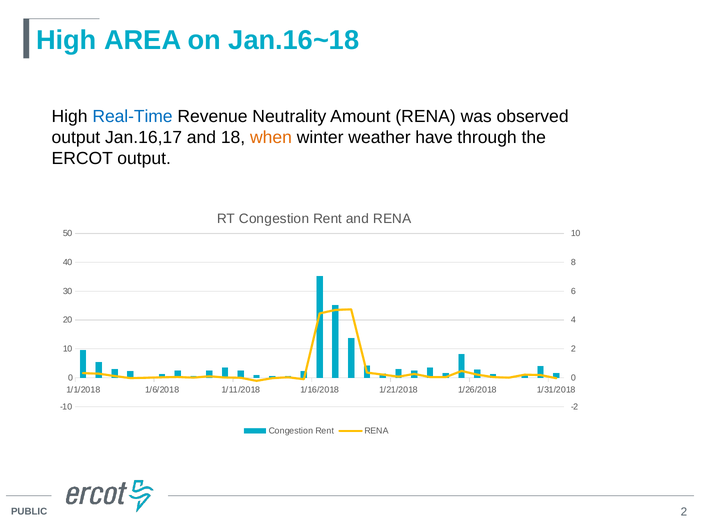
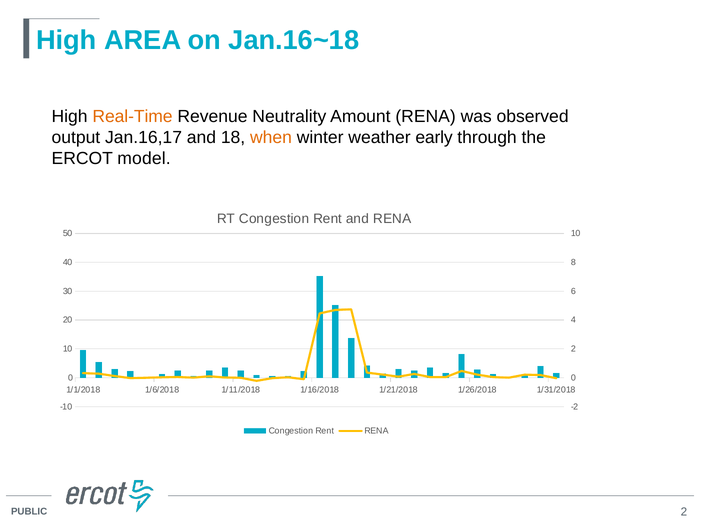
Real-Time colour: blue -> orange
have: have -> early
ERCOT output: output -> model
